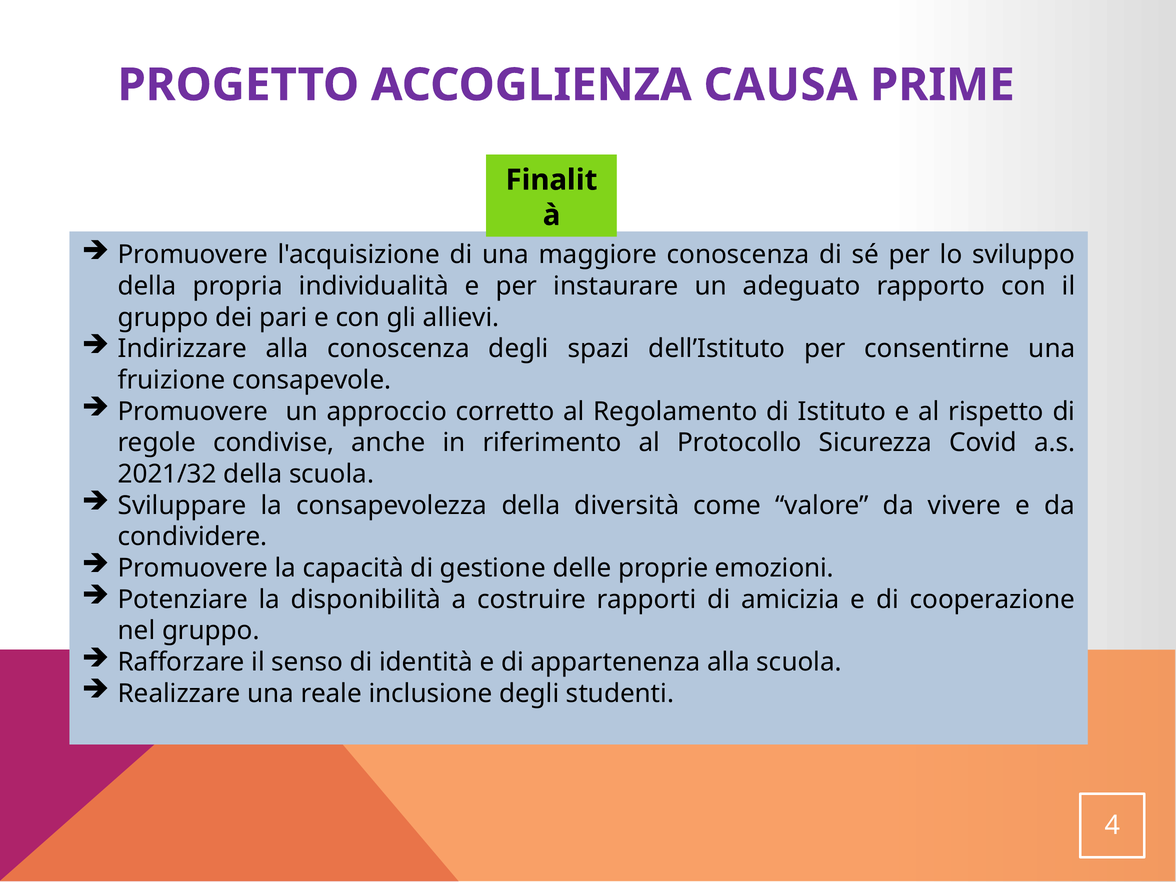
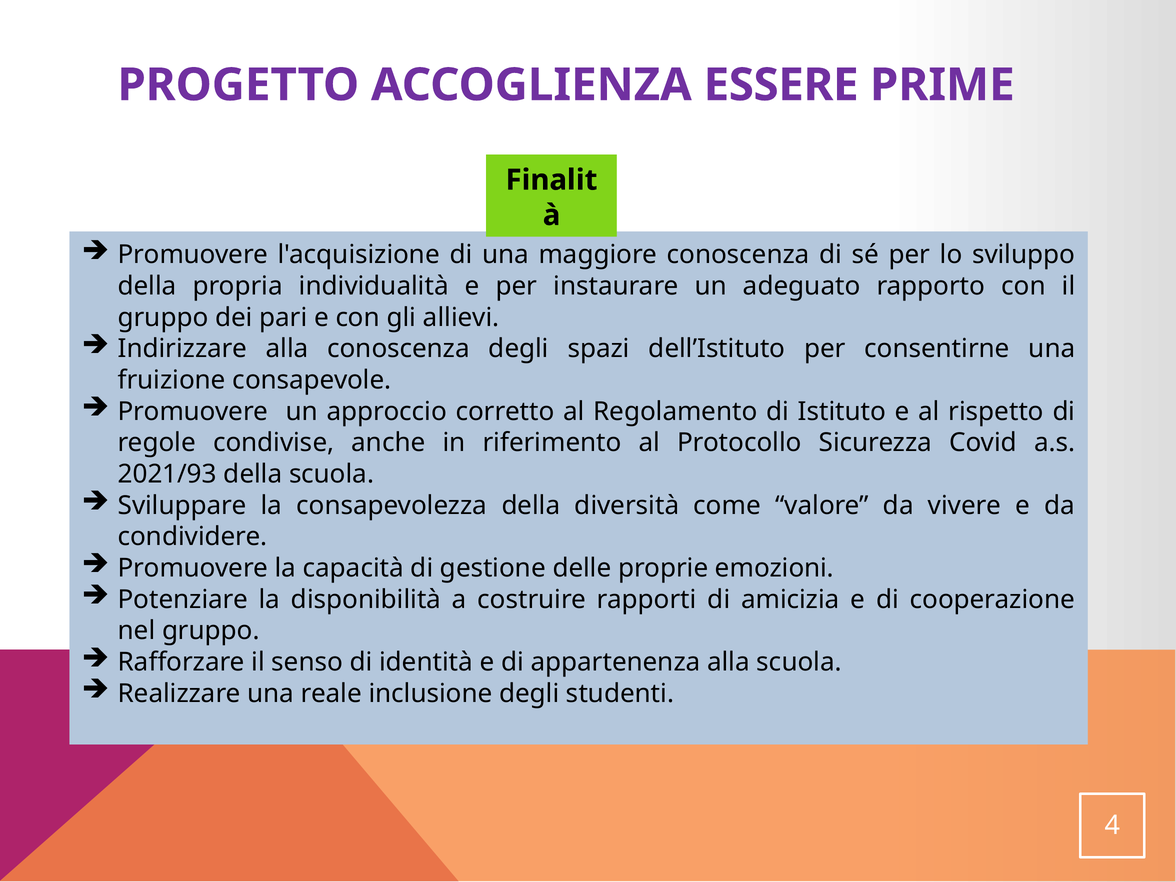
CAUSA: CAUSA -> ESSERE
2021/32: 2021/32 -> 2021/93
